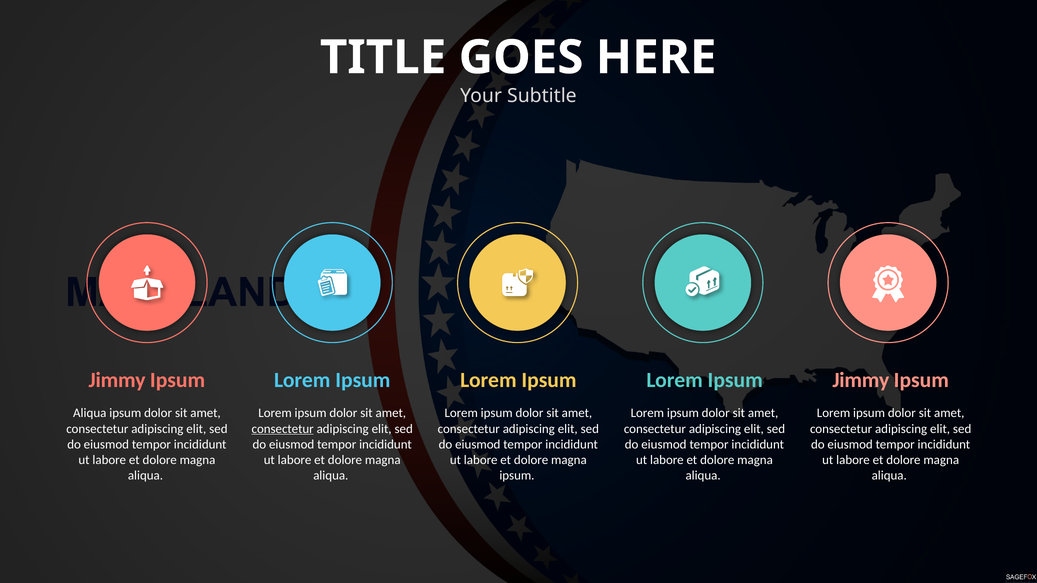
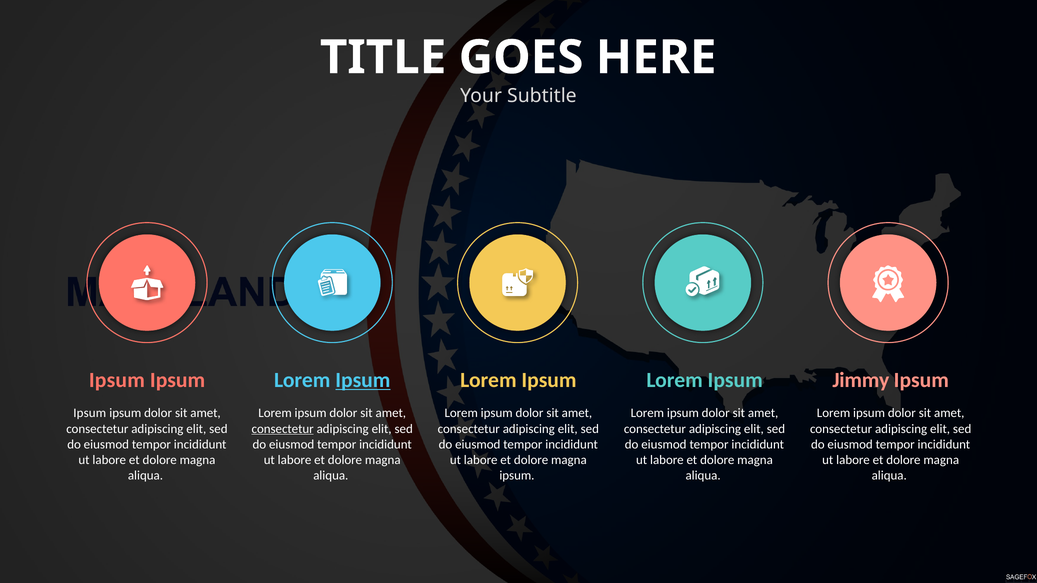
Jimmy at (117, 380): Jimmy -> Ipsum
Ipsum at (363, 380) underline: none -> present
Aliqua at (90, 413): Aliqua -> Ipsum
